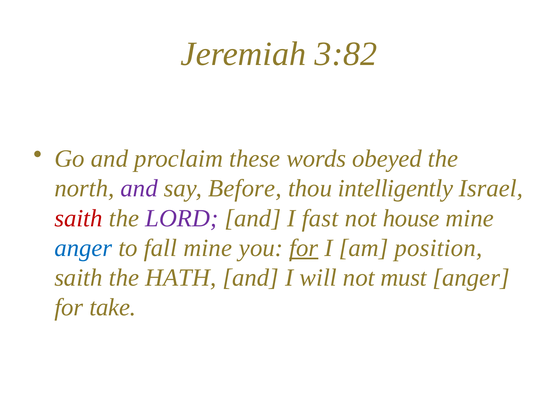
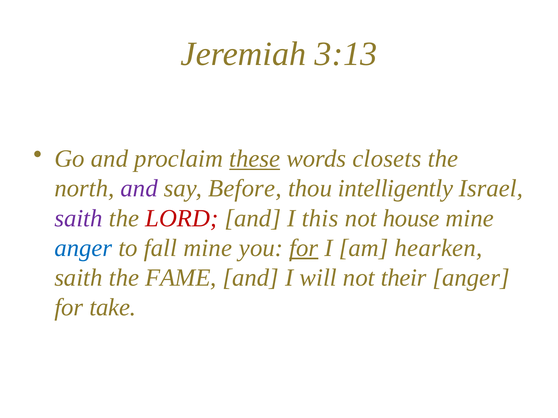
3:82: 3:82 -> 3:13
these underline: none -> present
obeyed: obeyed -> closets
saith at (78, 218) colour: red -> purple
LORD colour: purple -> red
fast: fast -> this
position: position -> hearken
HATH: HATH -> FAME
must: must -> their
